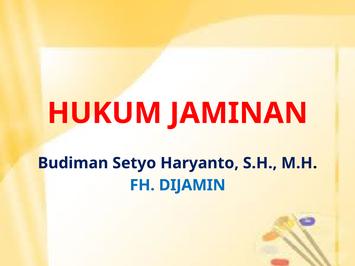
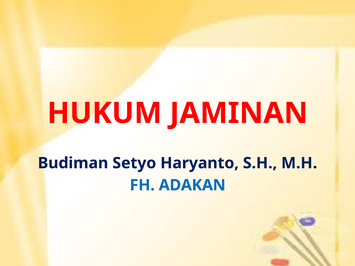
DIJAMIN: DIJAMIN -> ADAKAN
